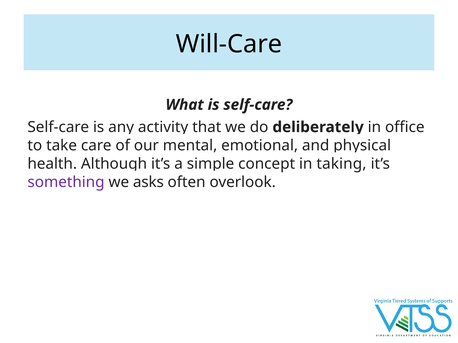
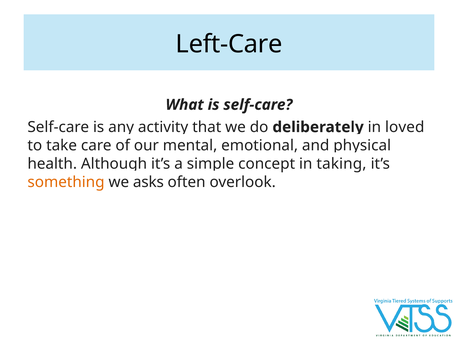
Will-Care: Will-Care -> Left-Care
office: office -> loved
something colour: purple -> orange
